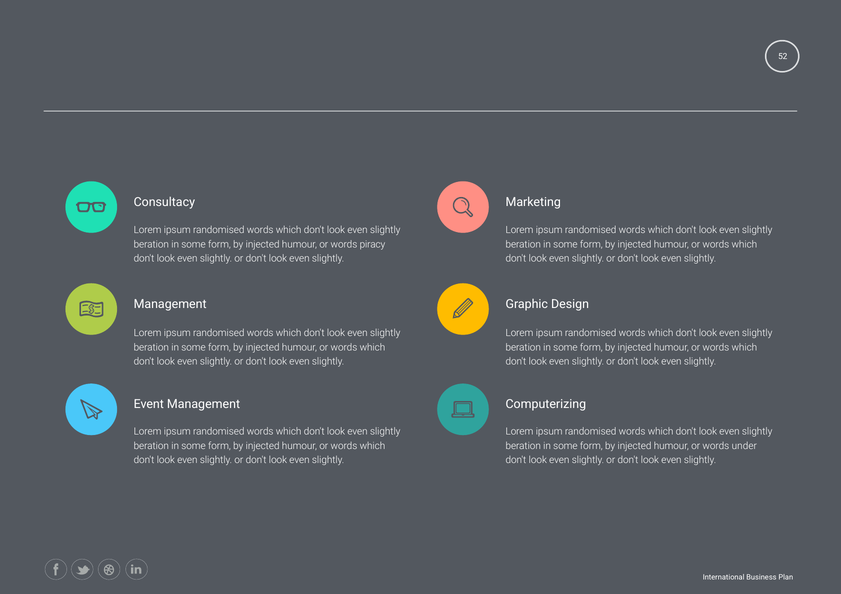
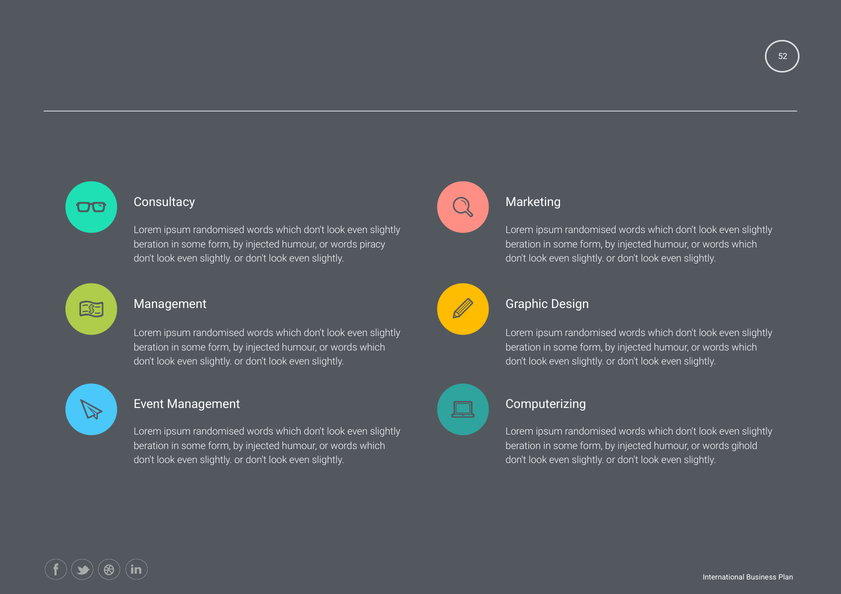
under: under -> gihold
